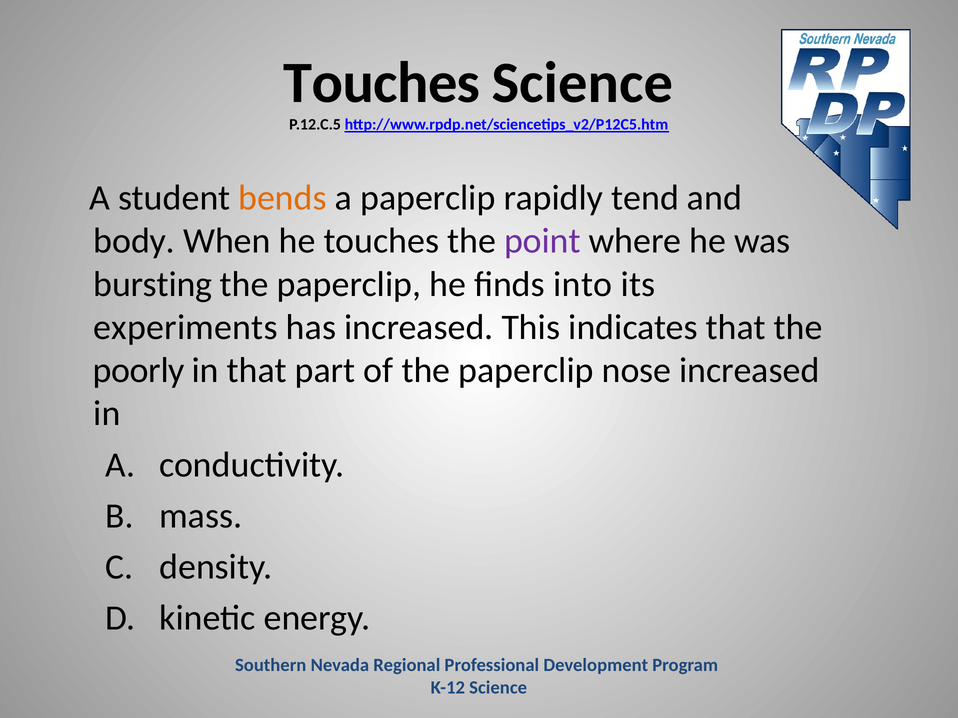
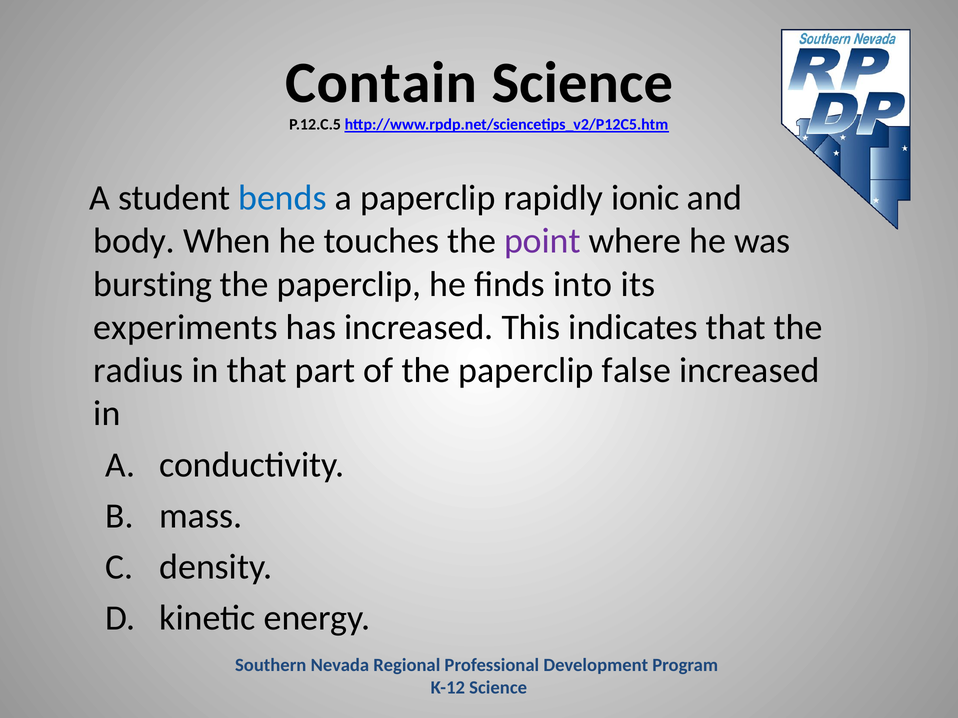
Touches at (382, 83): Touches -> Contain
bends colour: orange -> blue
tend: tend -> ionic
poorly: poorly -> radius
nose: nose -> false
